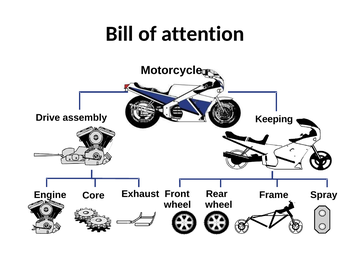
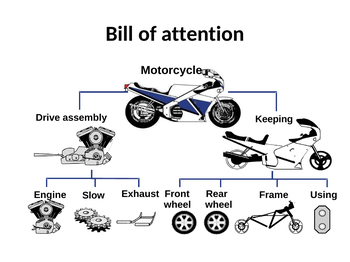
Core: Core -> Slow
Spray: Spray -> Using
